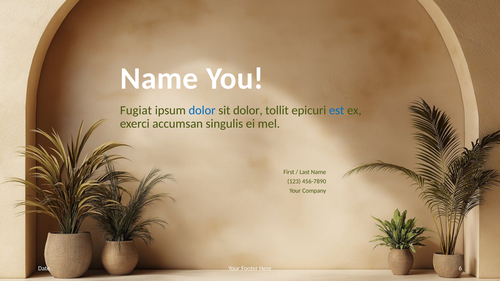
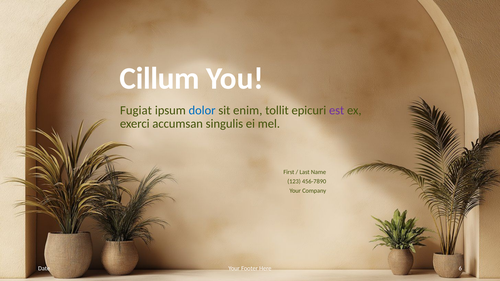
Name at (159, 78): Name -> Cillum
sit dolor: dolor -> enim
est colour: blue -> purple
